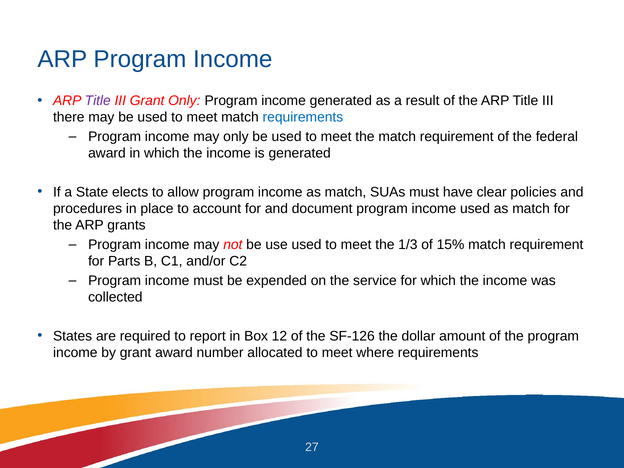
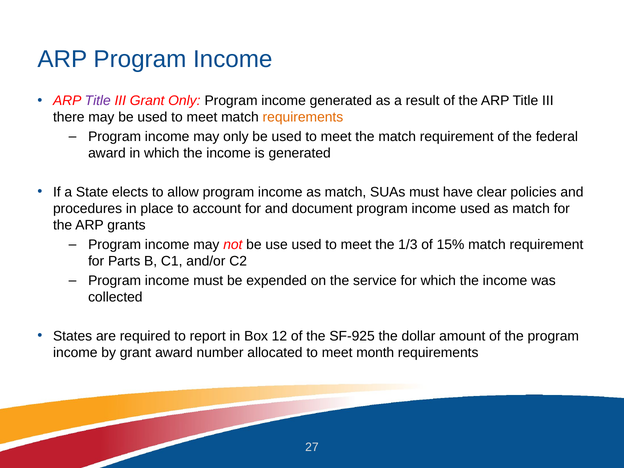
requirements at (303, 117) colour: blue -> orange
SF-126: SF-126 -> SF-925
where: where -> month
